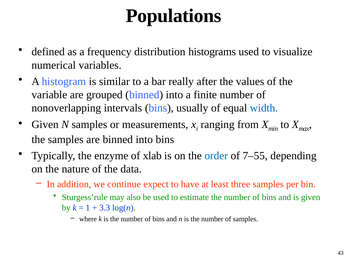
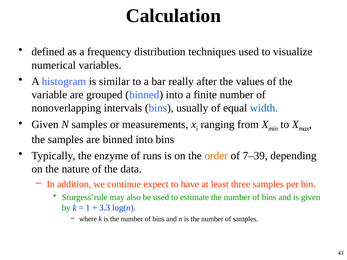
Populations: Populations -> Calculation
histograms: histograms -> techniques
xlab: xlab -> runs
order colour: blue -> orange
7–55: 7–55 -> 7–39
